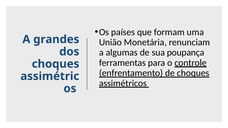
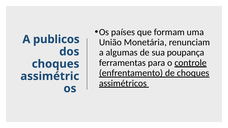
grandes: grandes -> publicos
